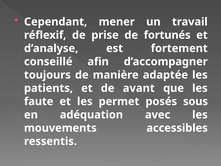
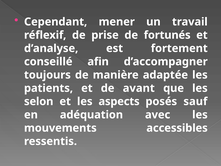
faute: faute -> selon
permet: permet -> aspects
sous: sous -> sauf
